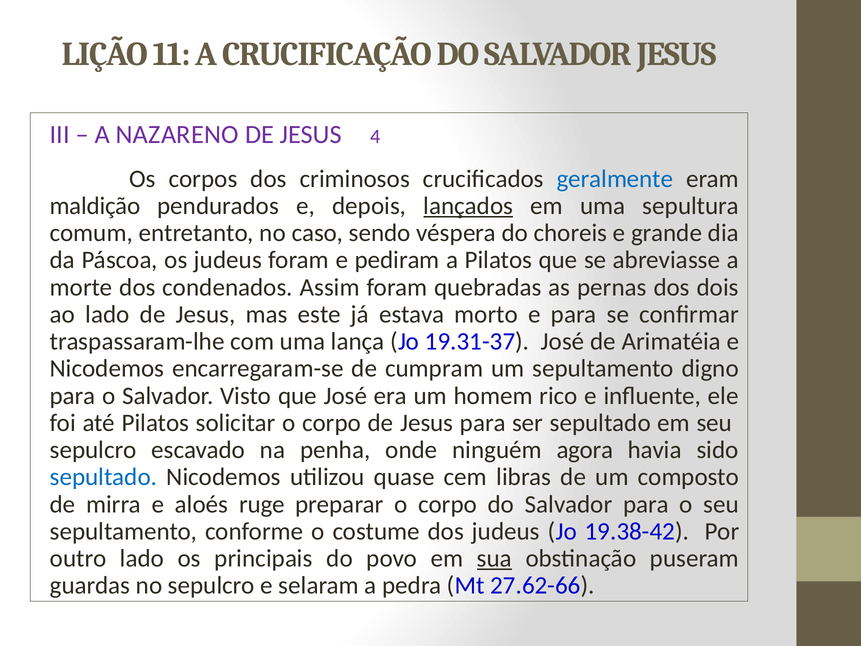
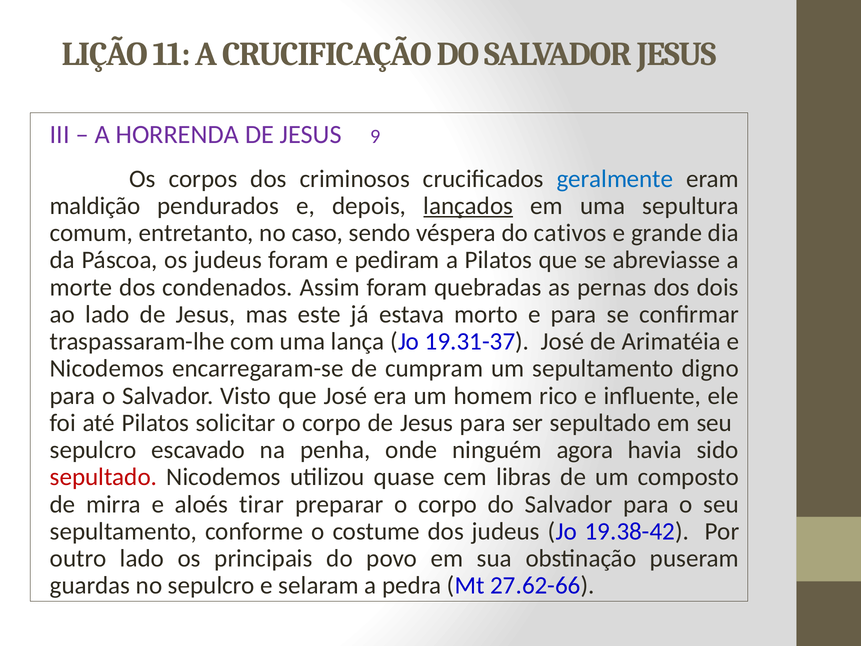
NAZARENO: NAZARENO -> HORRENDA
4: 4 -> 9
choreis: choreis -> cativos
sepultado at (104, 477) colour: blue -> red
ruge: ruge -> tirar
sua underline: present -> none
